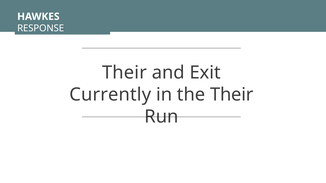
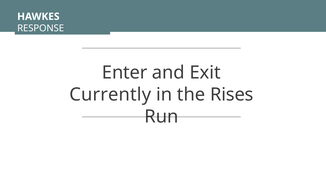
Their at (124, 73): Their -> Enter
the Their: Their -> Rises
